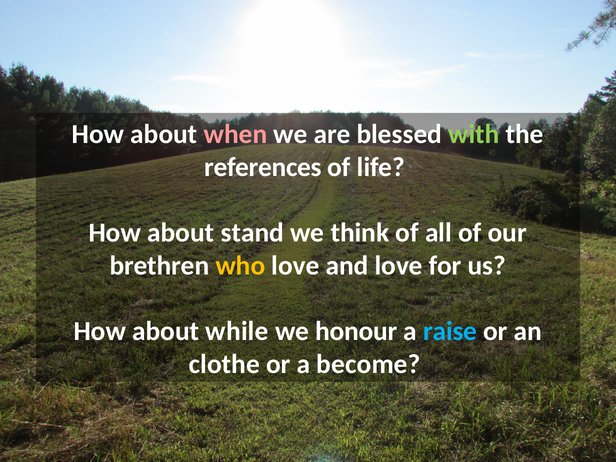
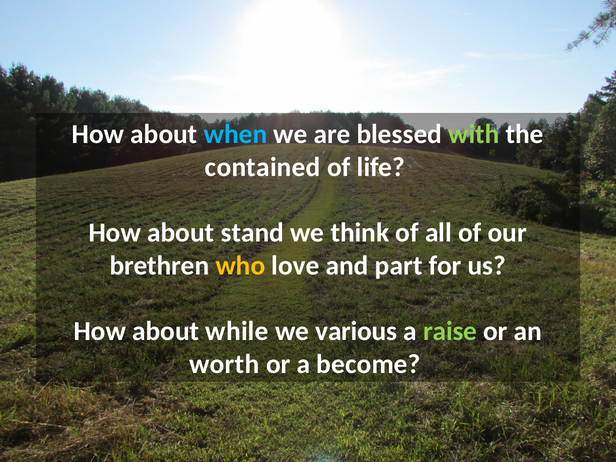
when colour: pink -> light blue
references: references -> contained
and love: love -> part
honour: honour -> various
raise colour: light blue -> light green
clothe: clothe -> worth
